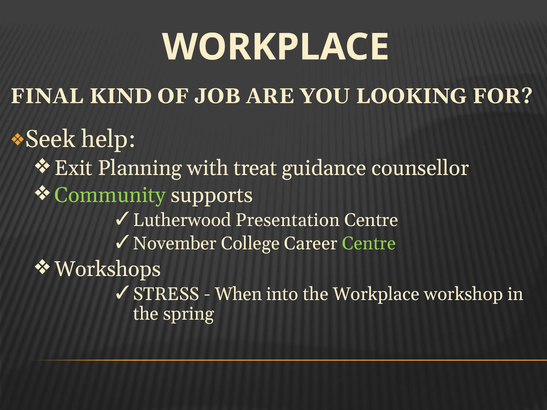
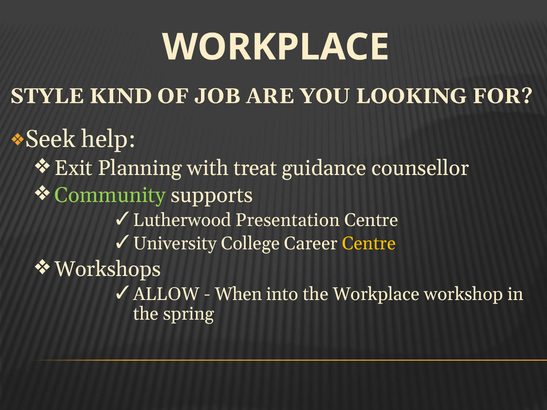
FINAL: FINAL -> STYLE
November: November -> University
Centre at (369, 244) colour: light green -> yellow
STRESS: STRESS -> ALLOW
